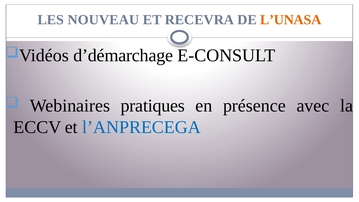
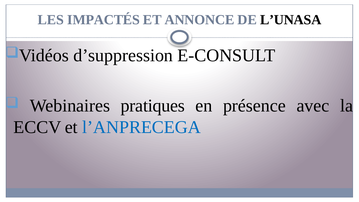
NOUVEAU: NOUVEAU -> IMPACTÉS
RECEVRA: RECEVRA -> ANNONCE
L’UNASA colour: orange -> black
d’démarchage: d’démarchage -> d’suppression
